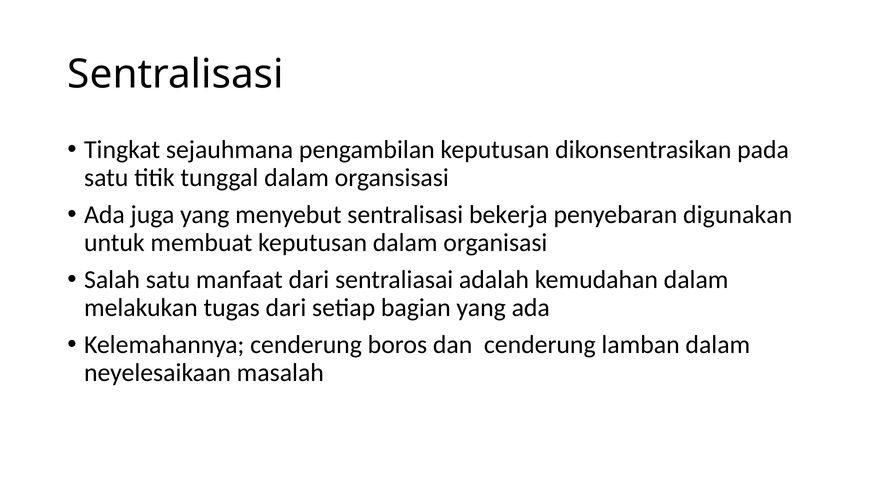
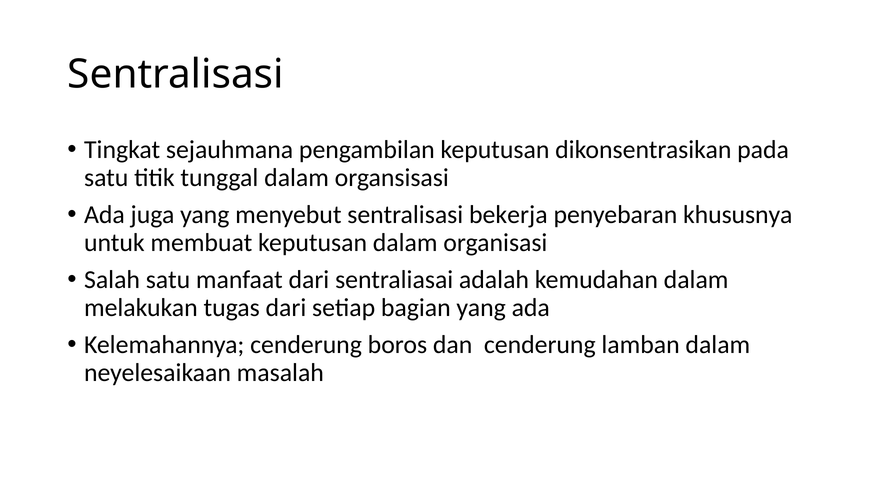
digunakan: digunakan -> khususnya
